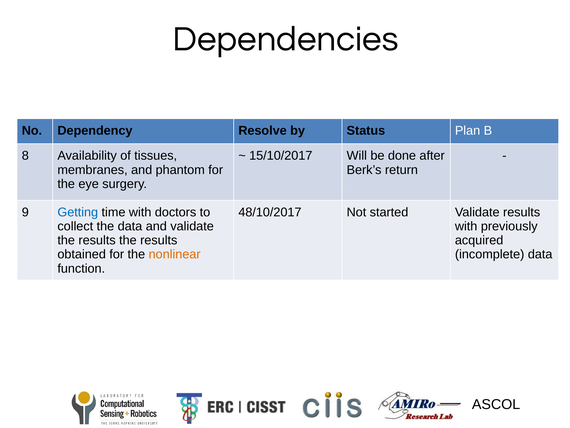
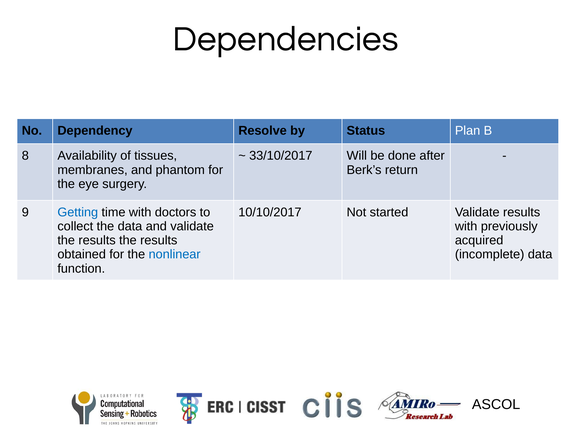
15/10/2017: 15/10/2017 -> 33/10/2017
48/10/2017: 48/10/2017 -> 10/10/2017
nonlinear colour: orange -> blue
